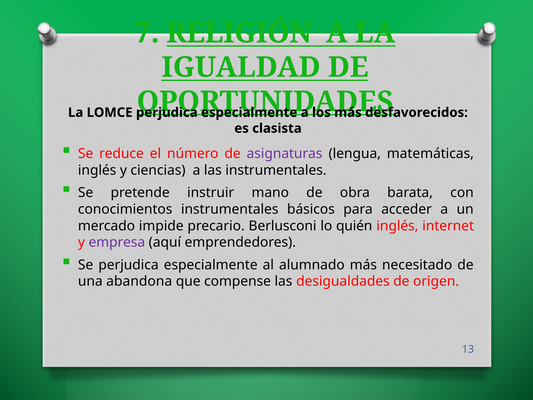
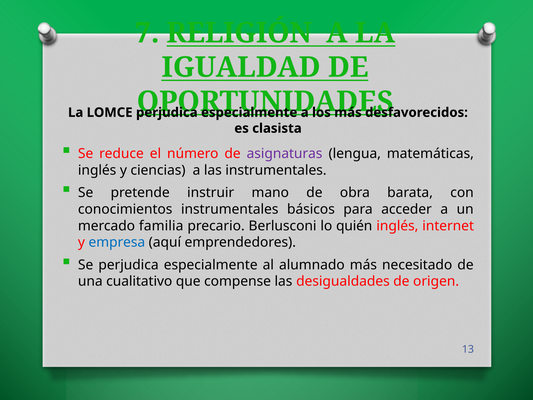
impide: impide -> familia
empresa colour: purple -> blue
abandona: abandona -> cualitativo
